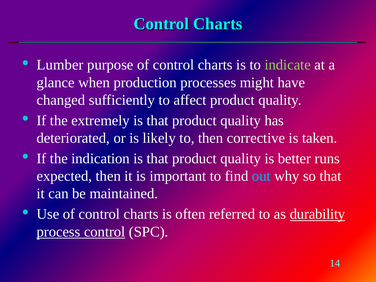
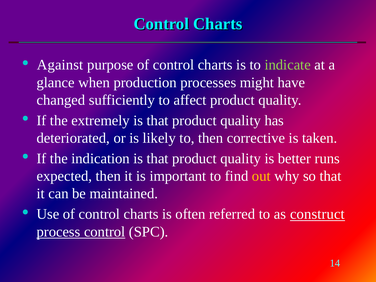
Lumber: Lumber -> Against
out colour: light blue -> yellow
durability: durability -> construct
